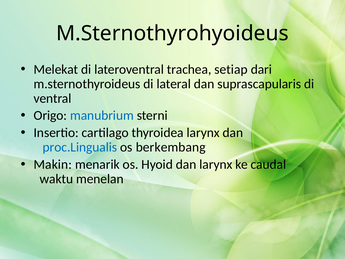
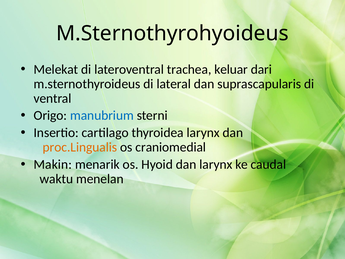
setiap: setiap -> keluar
proc.Lingualis colour: blue -> orange
berkembang: berkembang -> craniomedial
